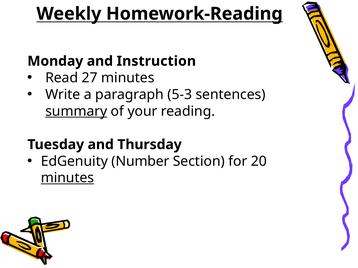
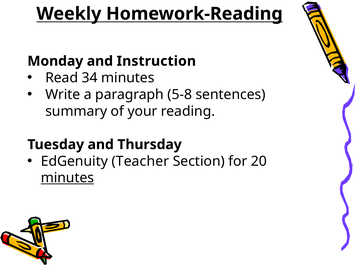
27: 27 -> 34
5-3: 5-3 -> 5-8
summary underline: present -> none
Number: Number -> Teacher
